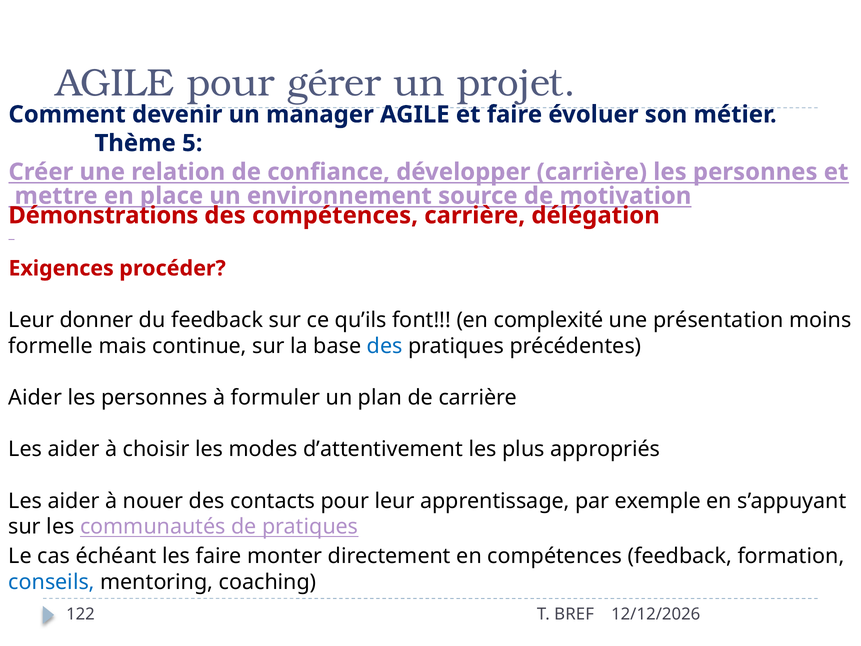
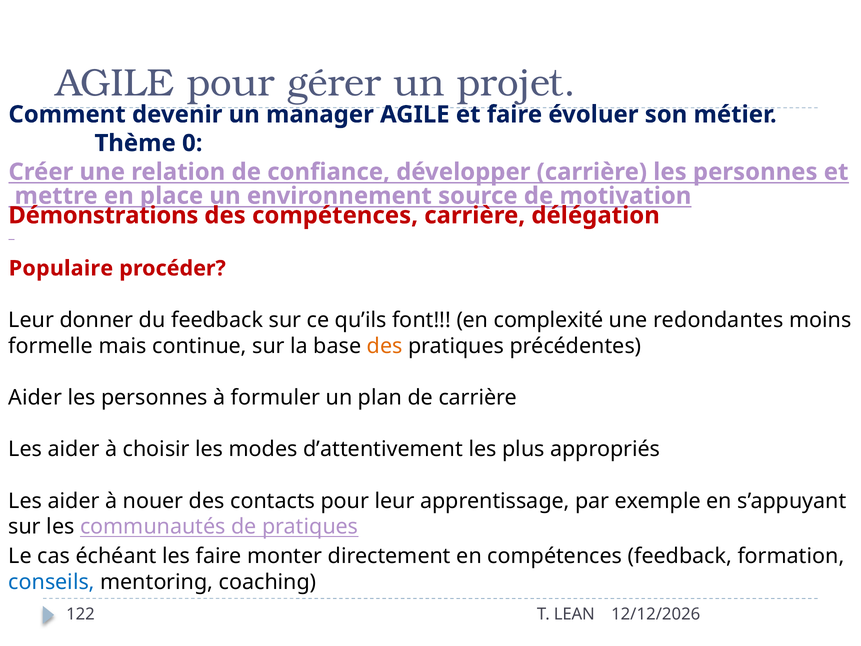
5: 5 -> 0
Exigences: Exigences -> Populaire
présentation: présentation -> redondantes
des at (385, 346) colour: blue -> orange
BREF: BREF -> LEAN
